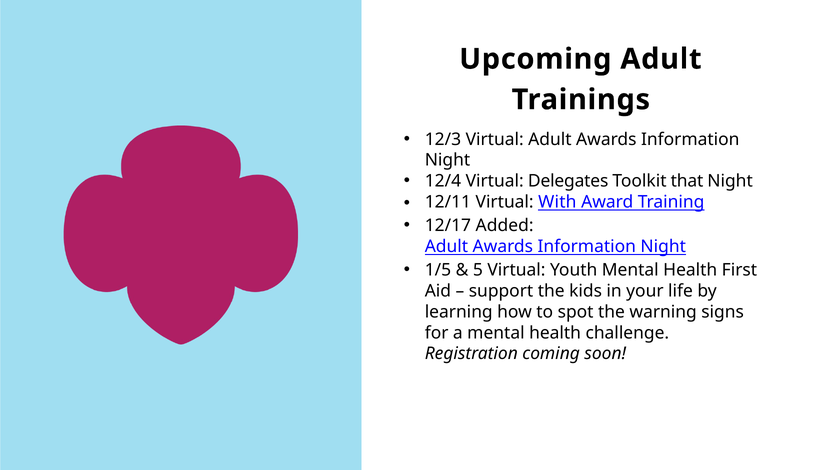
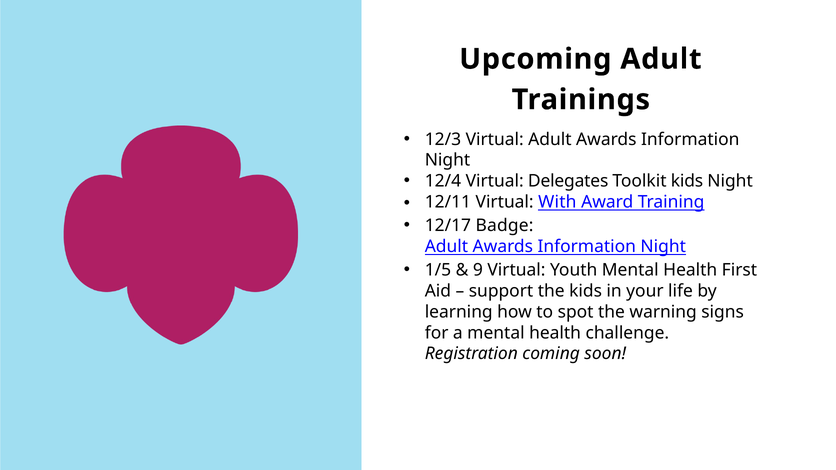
Toolkit that: that -> kids
Added: Added -> Badge
5: 5 -> 9
